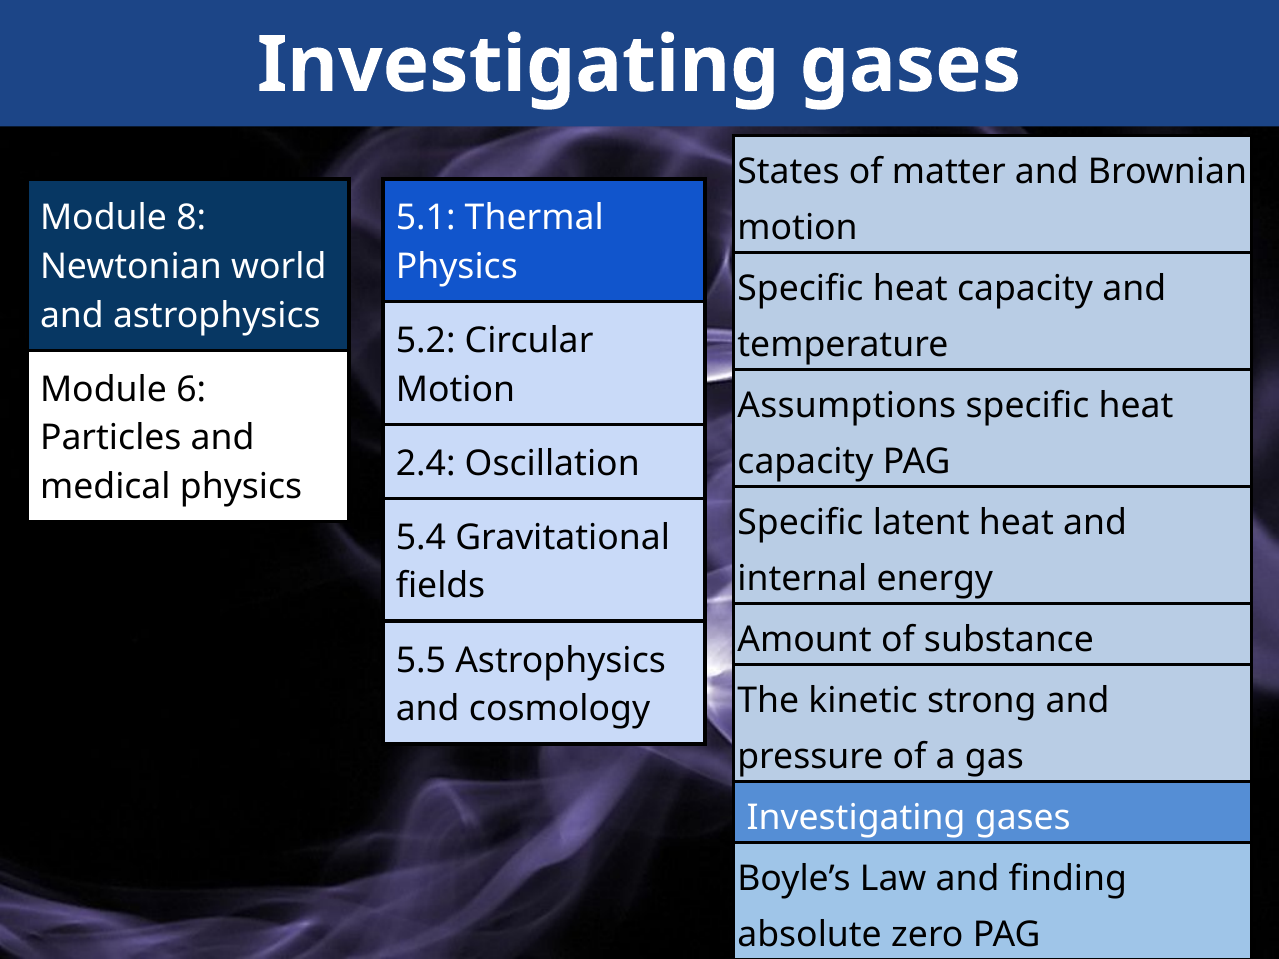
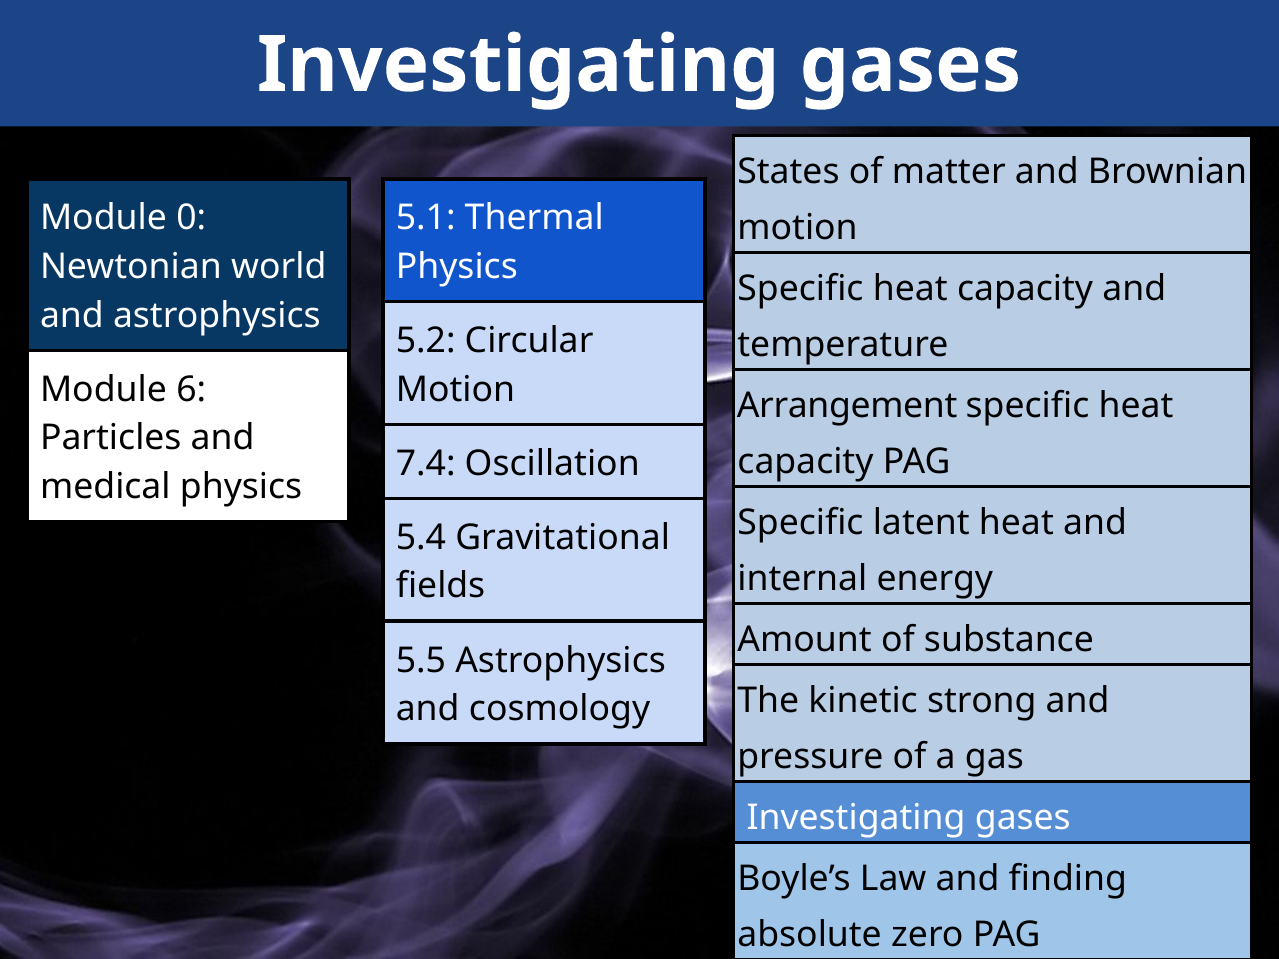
8: 8 -> 0
Assumptions: Assumptions -> Arrangement
2.4: 2.4 -> 7.4
